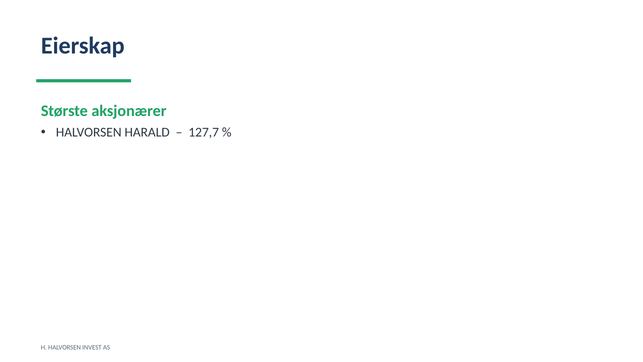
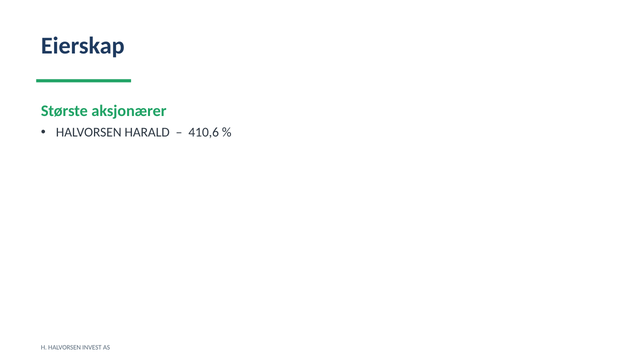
127,7: 127,7 -> 410,6
